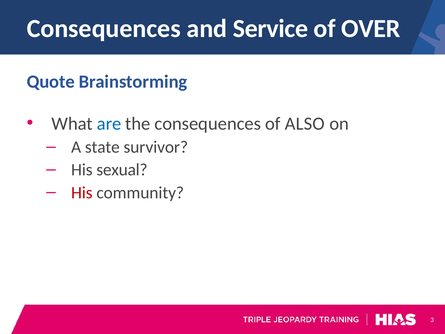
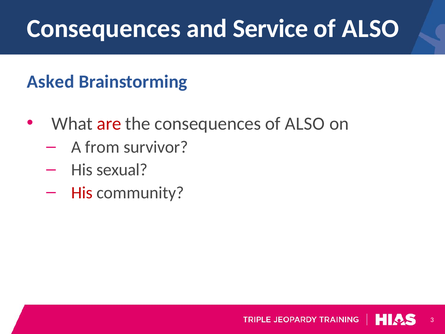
OVER at (371, 28): OVER -> ALSO
Quote: Quote -> Asked
are colour: blue -> red
state: state -> from
